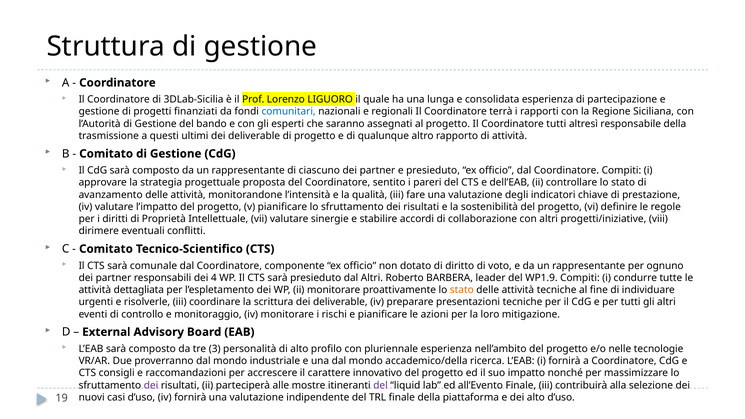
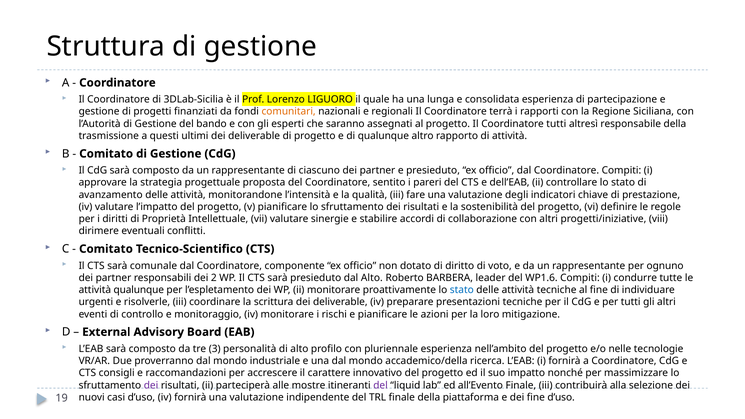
comunitari colour: blue -> orange
4: 4 -> 2
dal Altri: Altri -> Alto
WP1.9: WP1.9 -> WP1.6
attività dettagliata: dettagliata -> qualunque
stato at (462, 290) colour: orange -> blue
dei alto: alto -> fine
